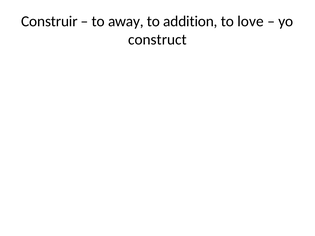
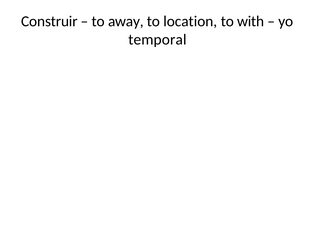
addition: addition -> location
love: love -> with
construct: construct -> temporal
